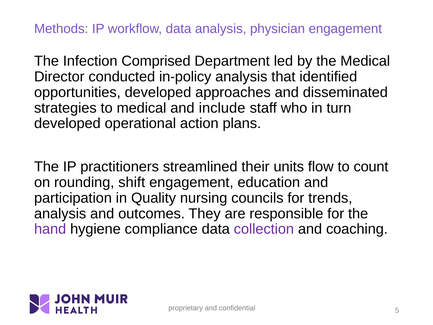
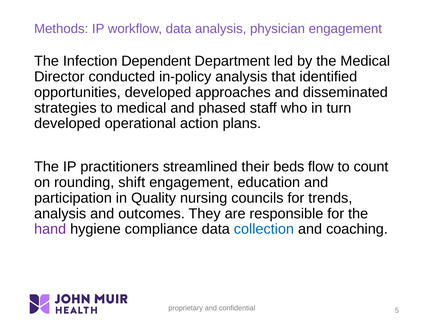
Comprised: Comprised -> Dependent
include: include -> phased
units: units -> beds
collection colour: purple -> blue
